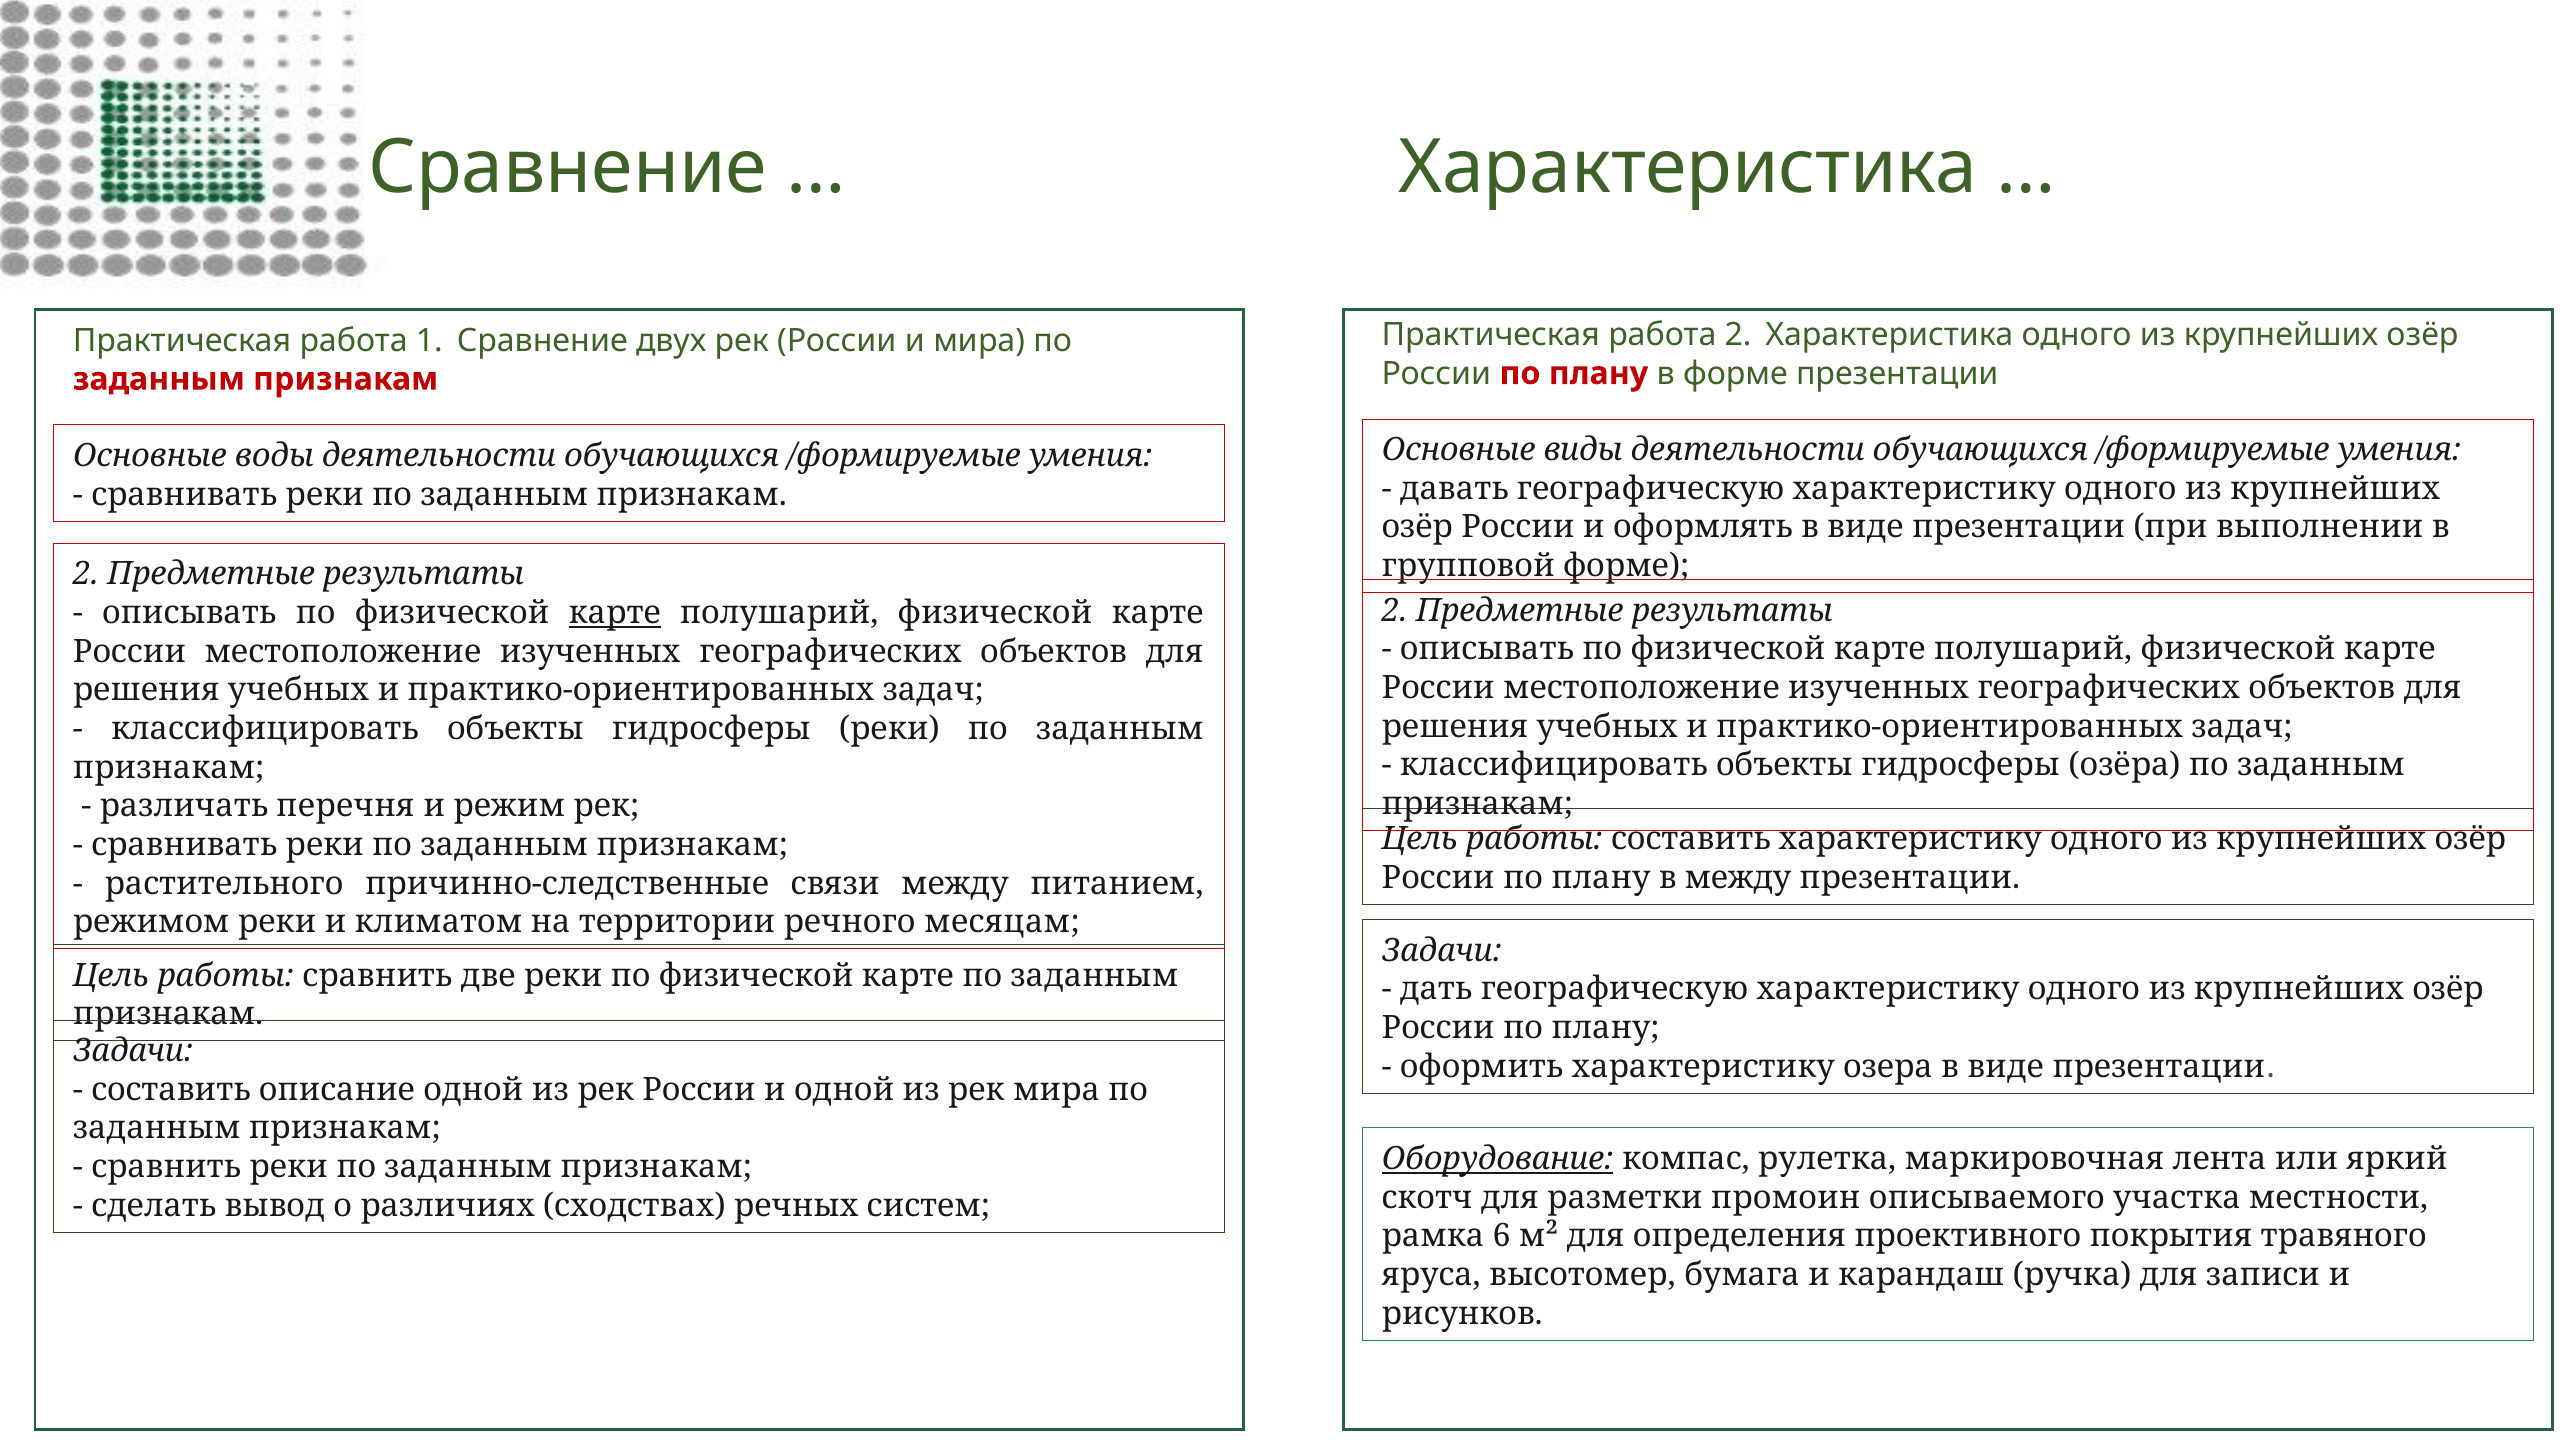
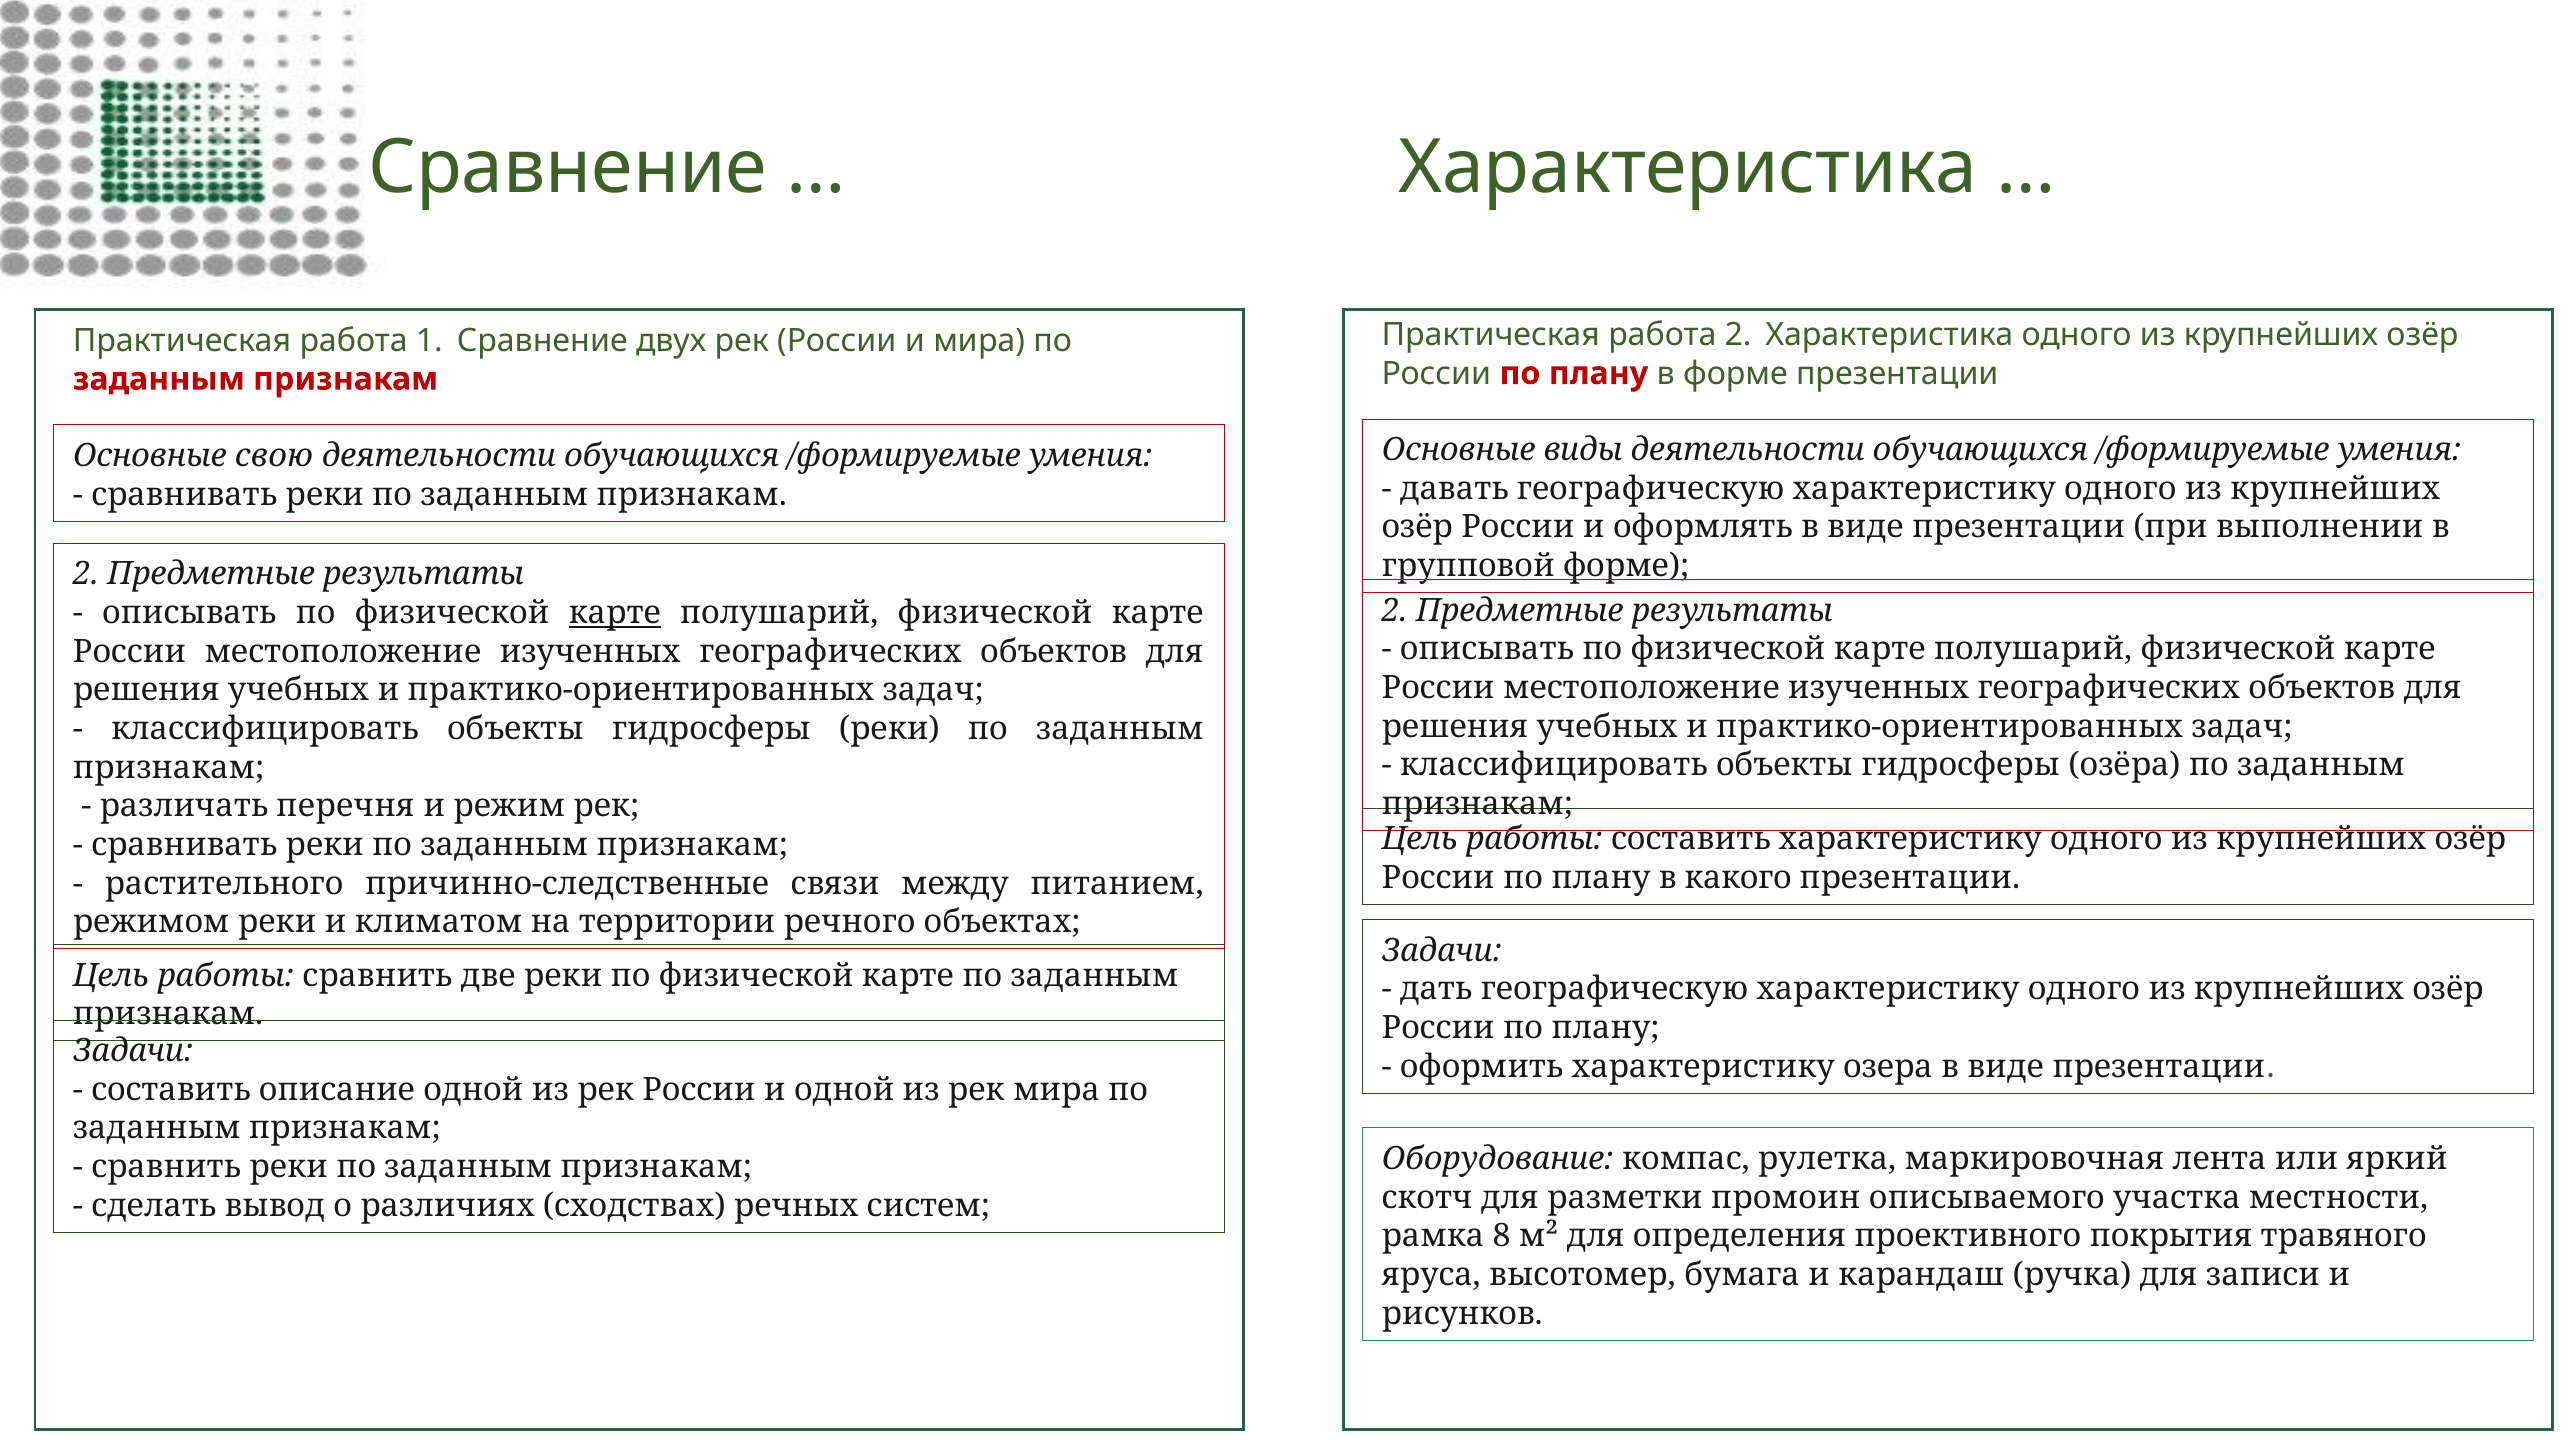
воды: воды -> свою
в между: между -> какого
месяцам: месяцам -> объектах
Оборудование underline: present -> none
6: 6 -> 8
